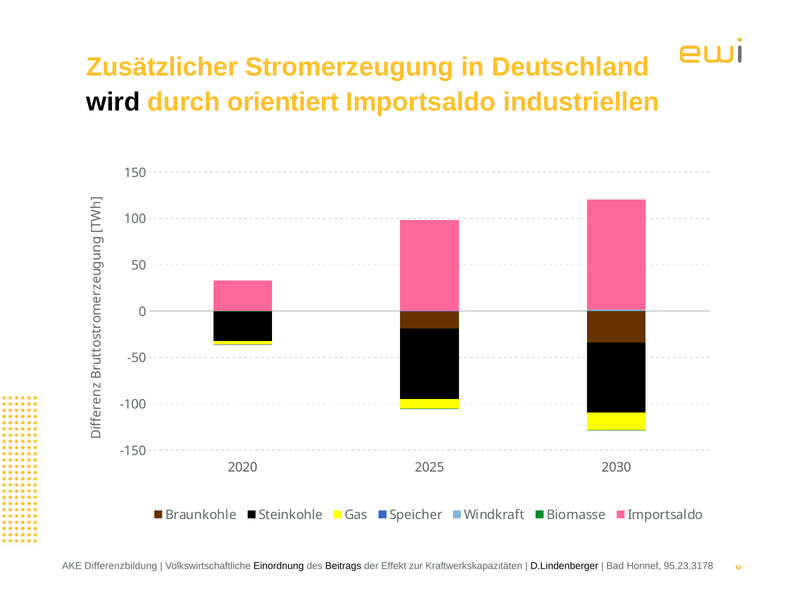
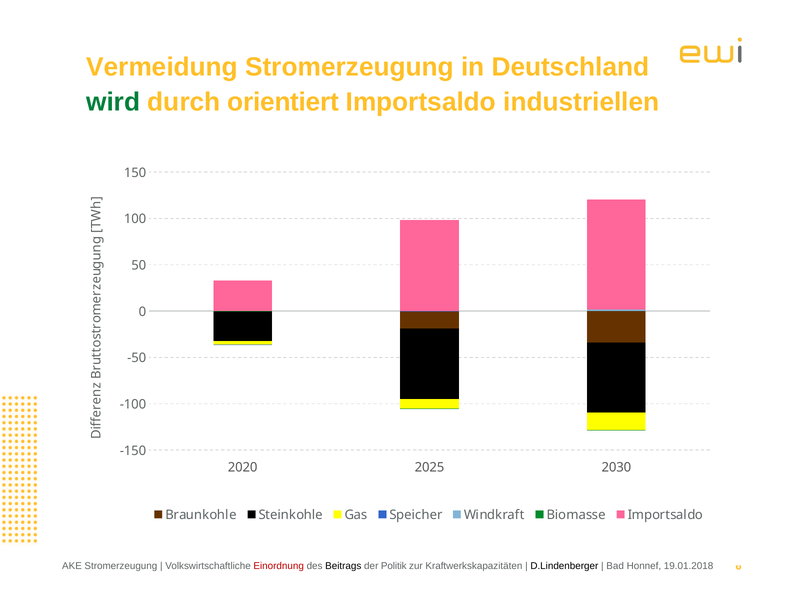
Zusätzlicher: Zusätzlicher -> Vermeidung
wird colour: black -> green
AKE Differenzbildung: Differenzbildung -> Stromerzeugung
Einordnung colour: black -> red
Effekt: Effekt -> Politik
95.23.3178: 95.23.3178 -> 19.01.2018
